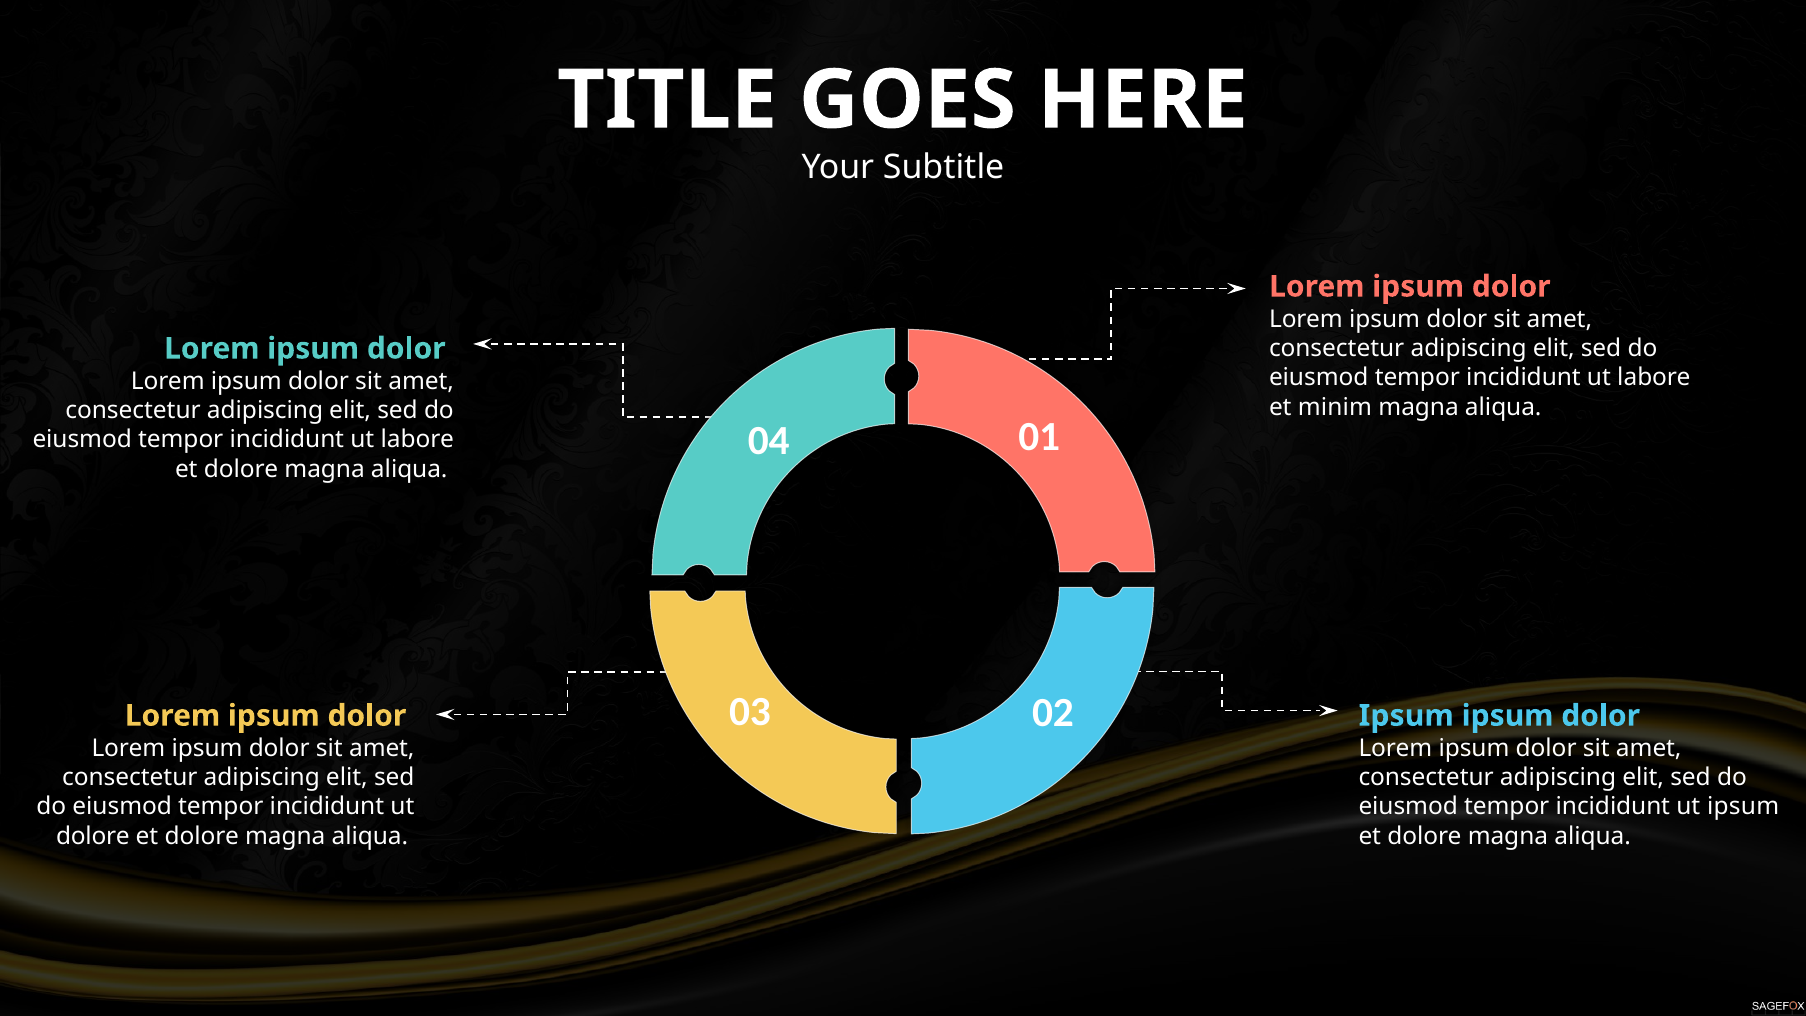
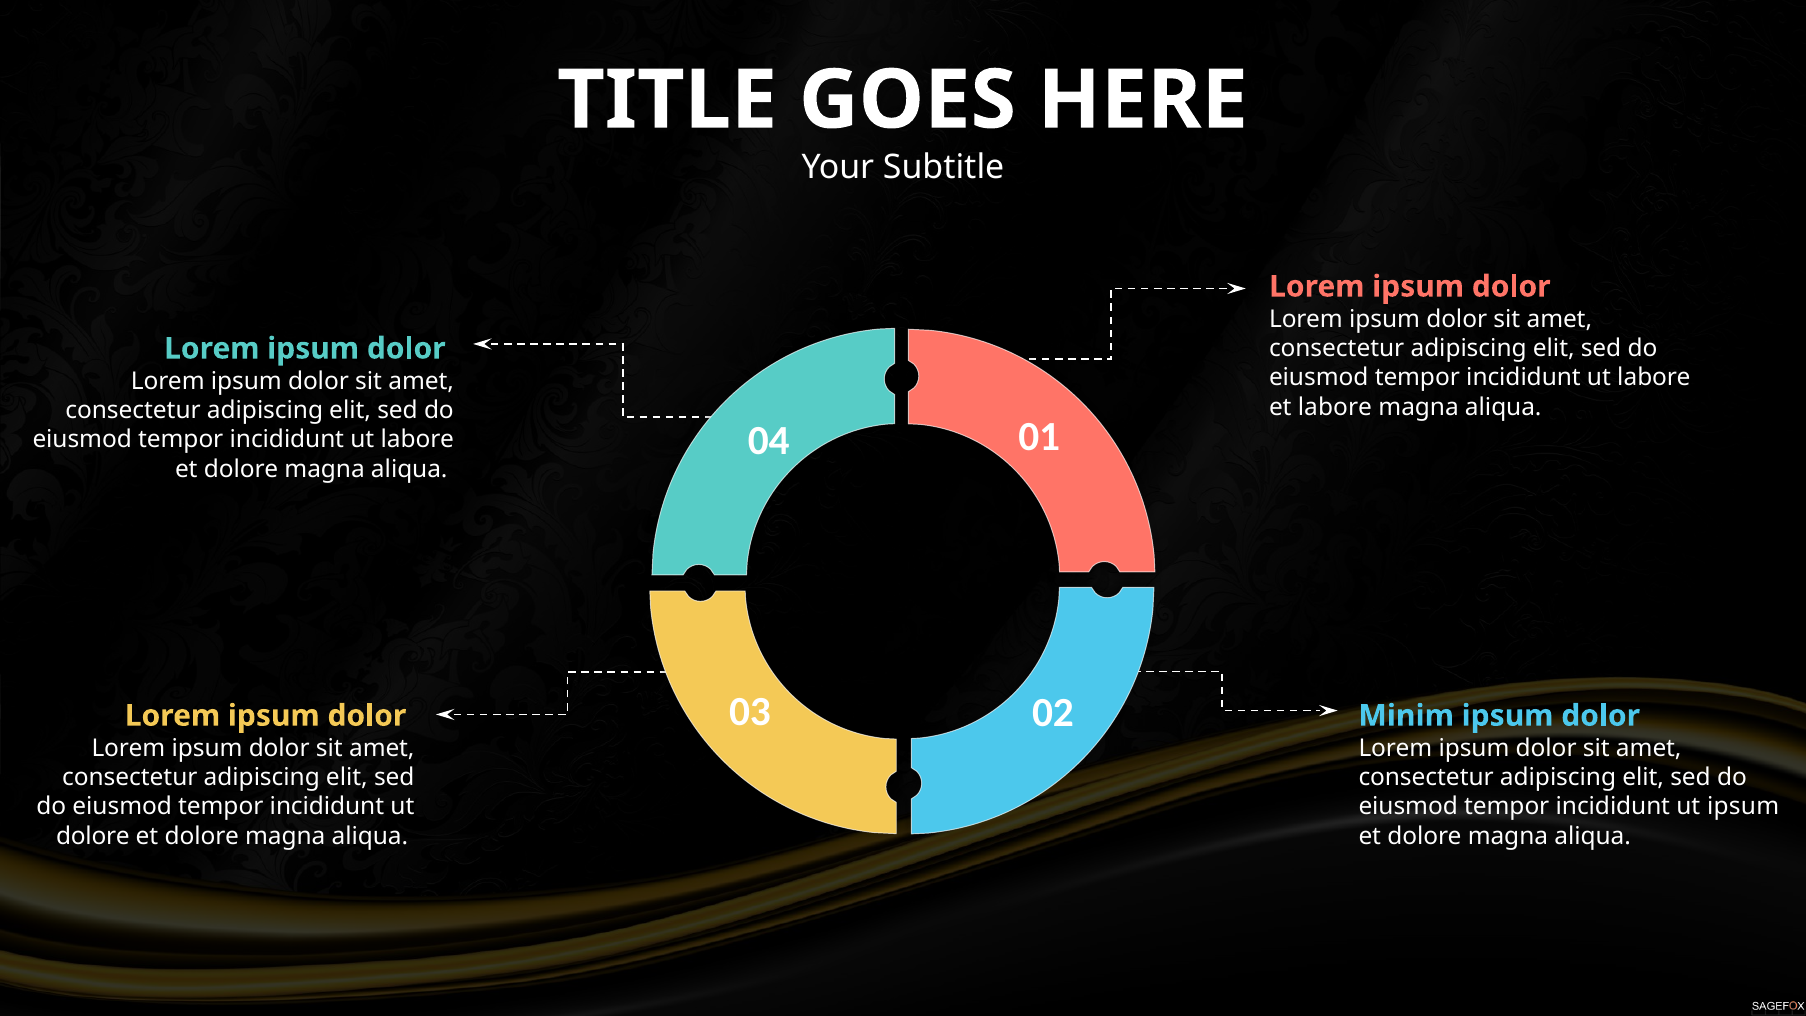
et minim: minim -> labore
Ipsum at (1406, 716): Ipsum -> Minim
